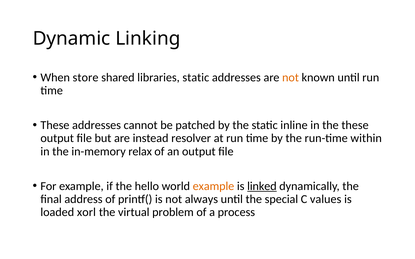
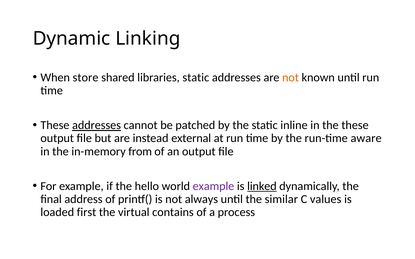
addresses at (97, 125) underline: none -> present
resolver: resolver -> external
within: within -> aware
relax: relax -> from
example at (213, 186) colour: orange -> purple
special: special -> similar
xorl: xorl -> first
problem: problem -> contains
